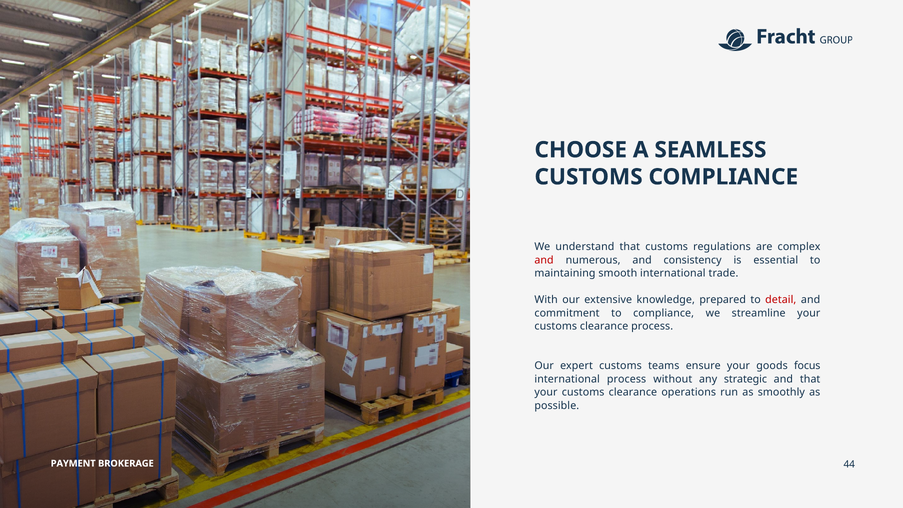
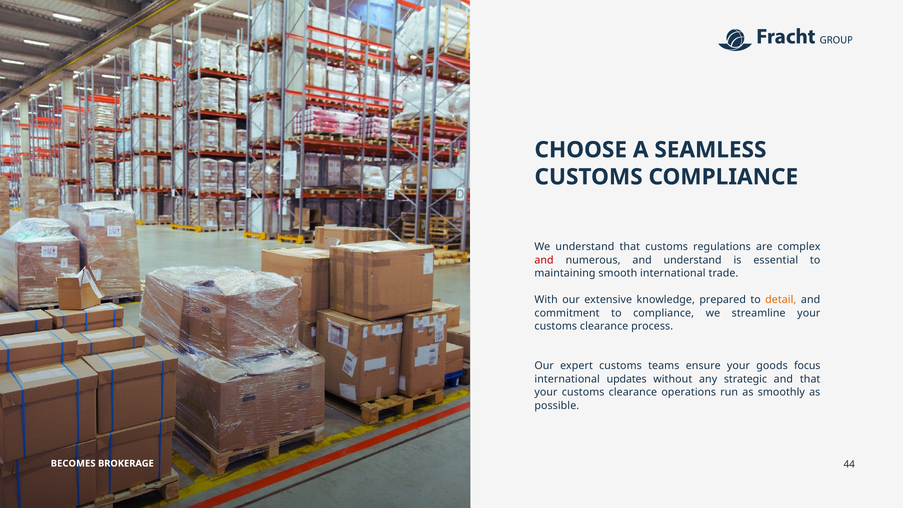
and consistency: consistency -> understand
detail colour: red -> orange
international process: process -> updates
PAYMENT: PAYMENT -> BECOMES
